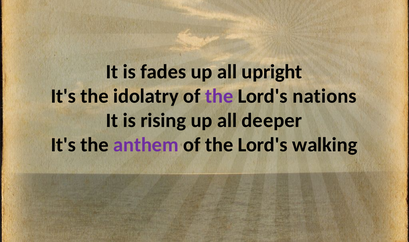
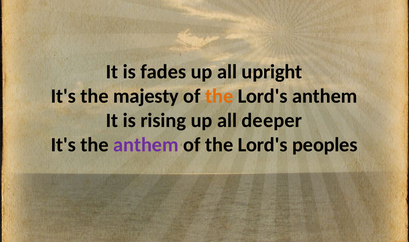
idolatry: idolatry -> majesty
the at (219, 96) colour: purple -> orange
Lord's nations: nations -> anthem
walking: walking -> peoples
